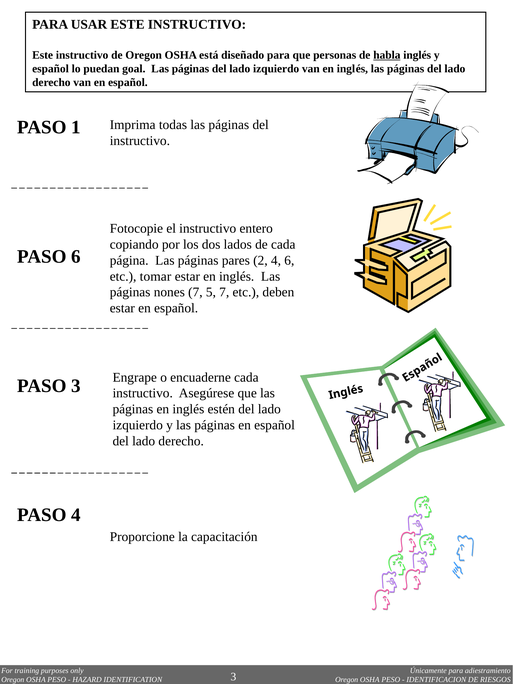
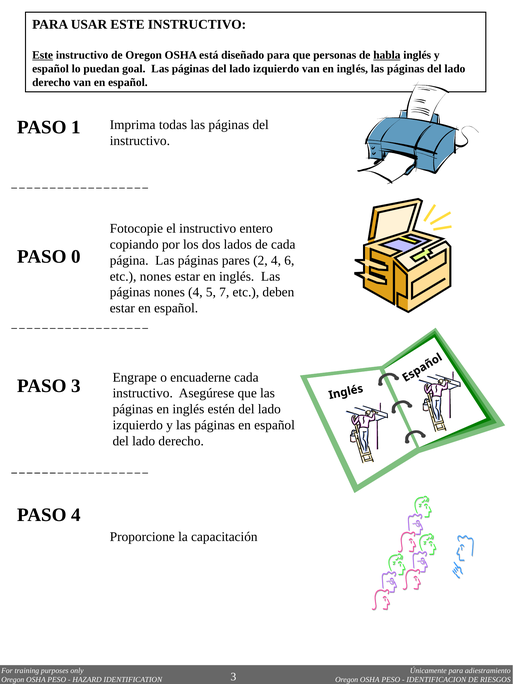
Este at (43, 55) underline: none -> present
PASO 6: 6 -> 0
etc tomar: tomar -> nones
nones 7: 7 -> 4
